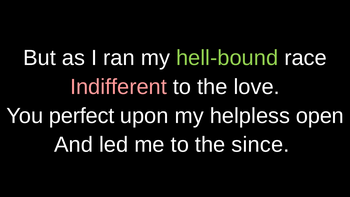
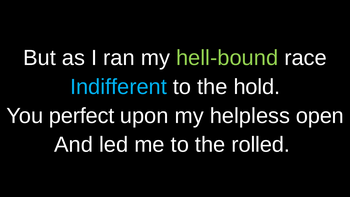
Indifferent colour: pink -> light blue
love: love -> hold
since: since -> rolled
